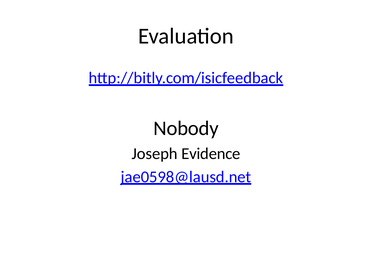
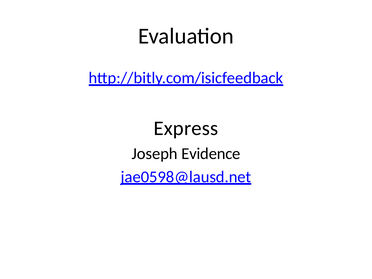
Nobody: Nobody -> Express
